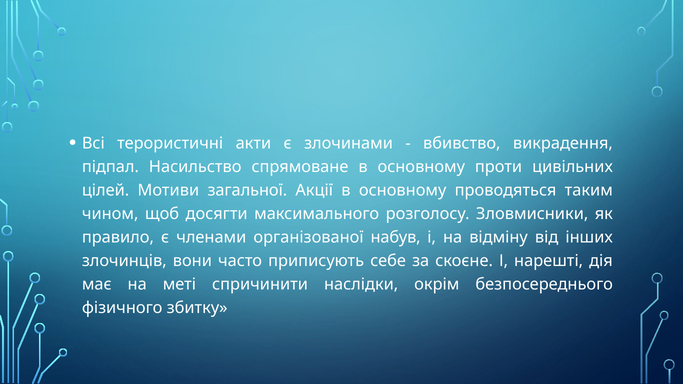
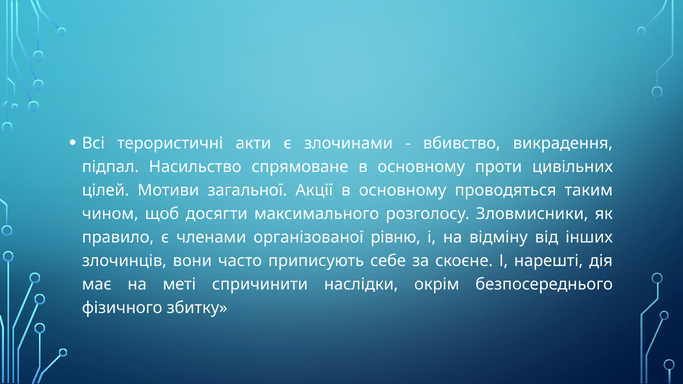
набув: набув -> рівню
